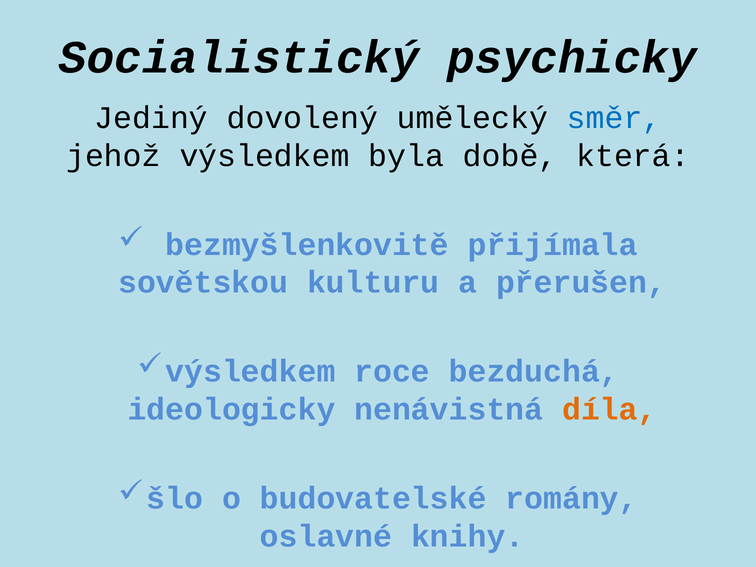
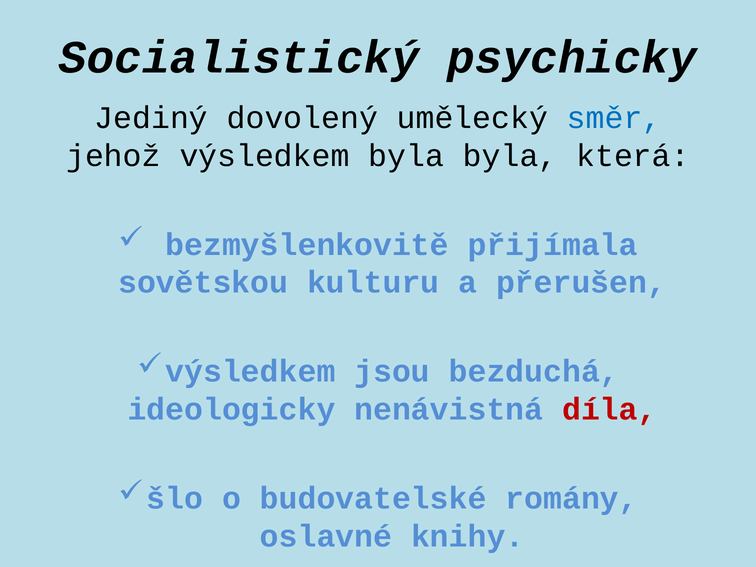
byla době: době -> byla
roce: roce -> jsou
díla colour: orange -> red
